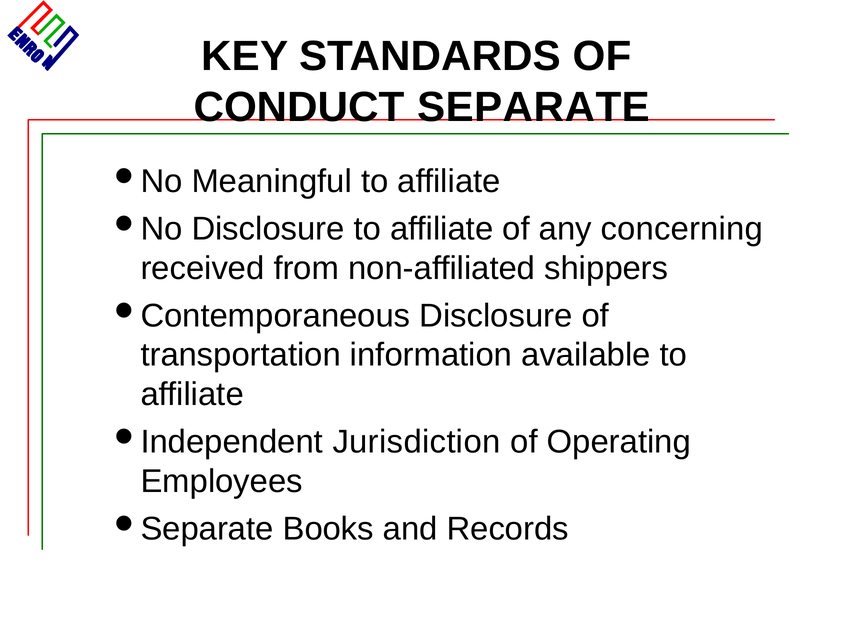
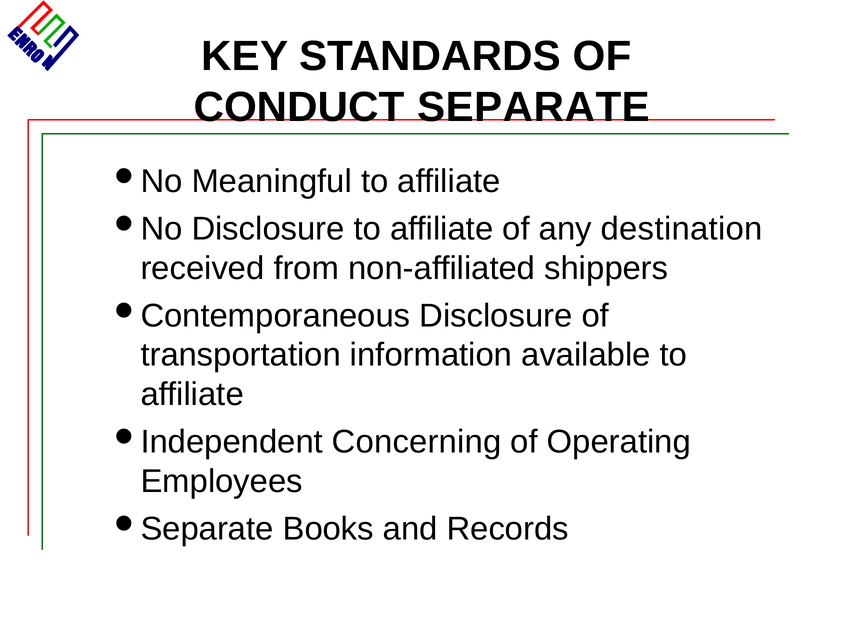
concerning: concerning -> destination
Jurisdiction: Jurisdiction -> Concerning
